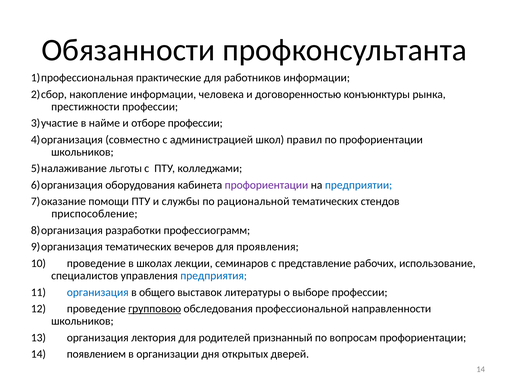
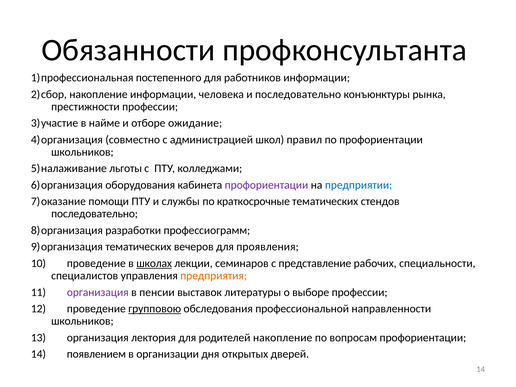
практические: практические -> постепенного
и договоренностью: договоренностью -> последовательно
отборе профессии: профессии -> ожидание
рациональной: рациональной -> краткосрочные
приспособление at (94, 214): приспособление -> последовательно
школах underline: none -> present
использование: использование -> специальности
предприятия colour: blue -> orange
организация at (98, 292) colour: blue -> purple
общего: общего -> пенсии
родителей признанный: признанный -> накопление
